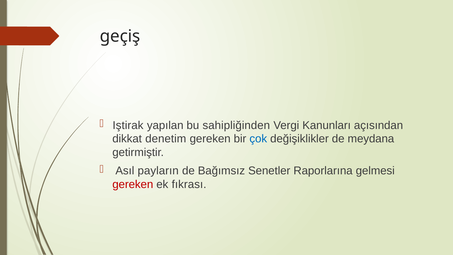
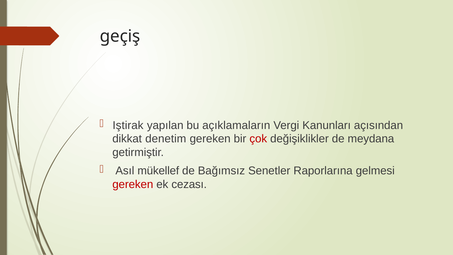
sahipliğinden: sahipliğinden -> açıklamaların
çok colour: blue -> red
payların: payların -> mükellef
fıkrası: fıkrası -> cezası
